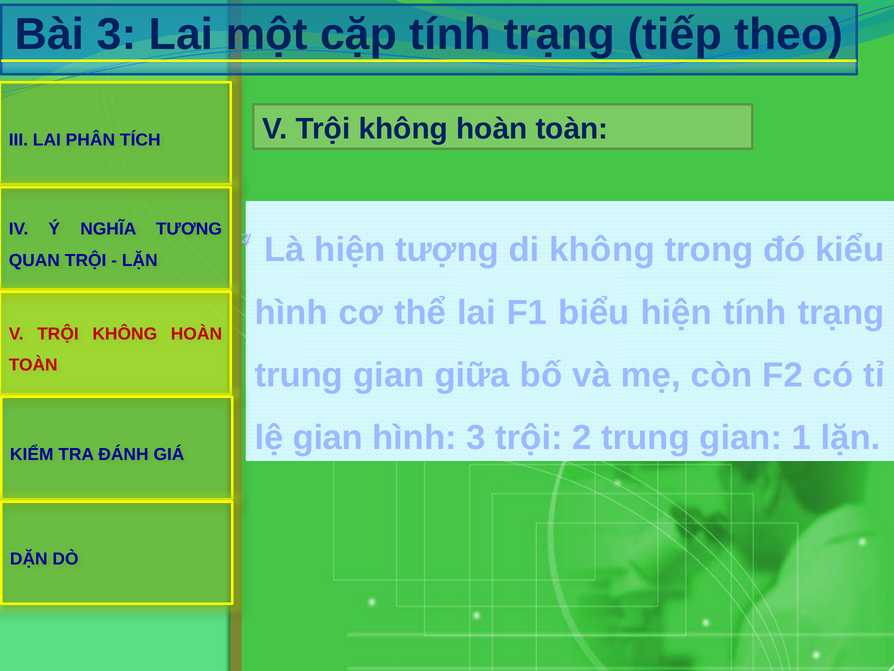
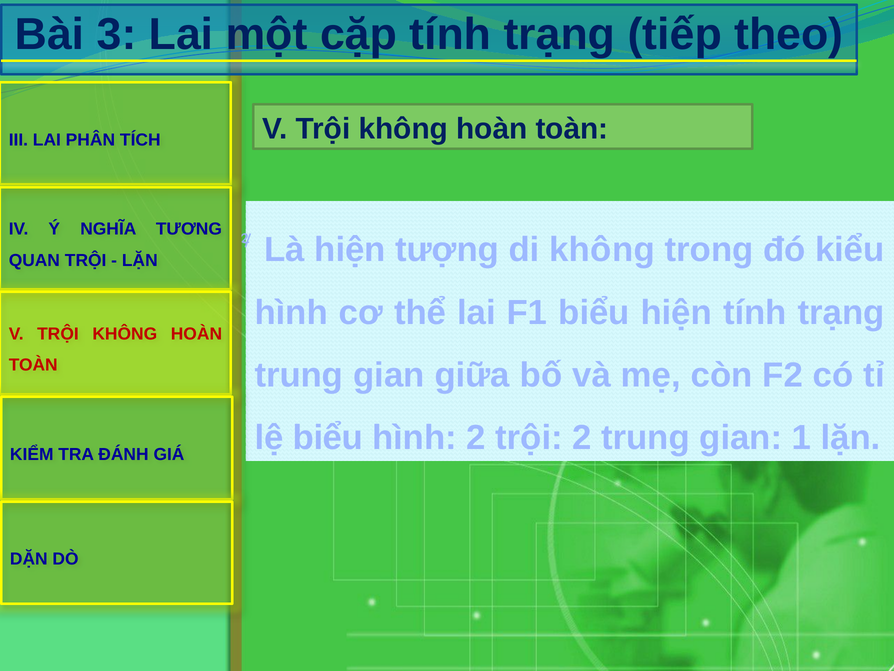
lệ gian: gian -> biểu
hình 3: 3 -> 2
